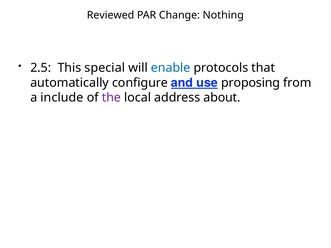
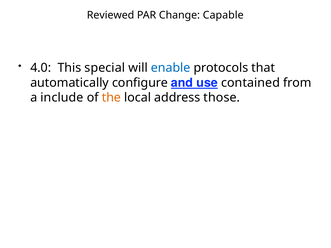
Nothing: Nothing -> Capable
2.5: 2.5 -> 4.0
proposing: proposing -> contained
the colour: purple -> orange
about: about -> those
